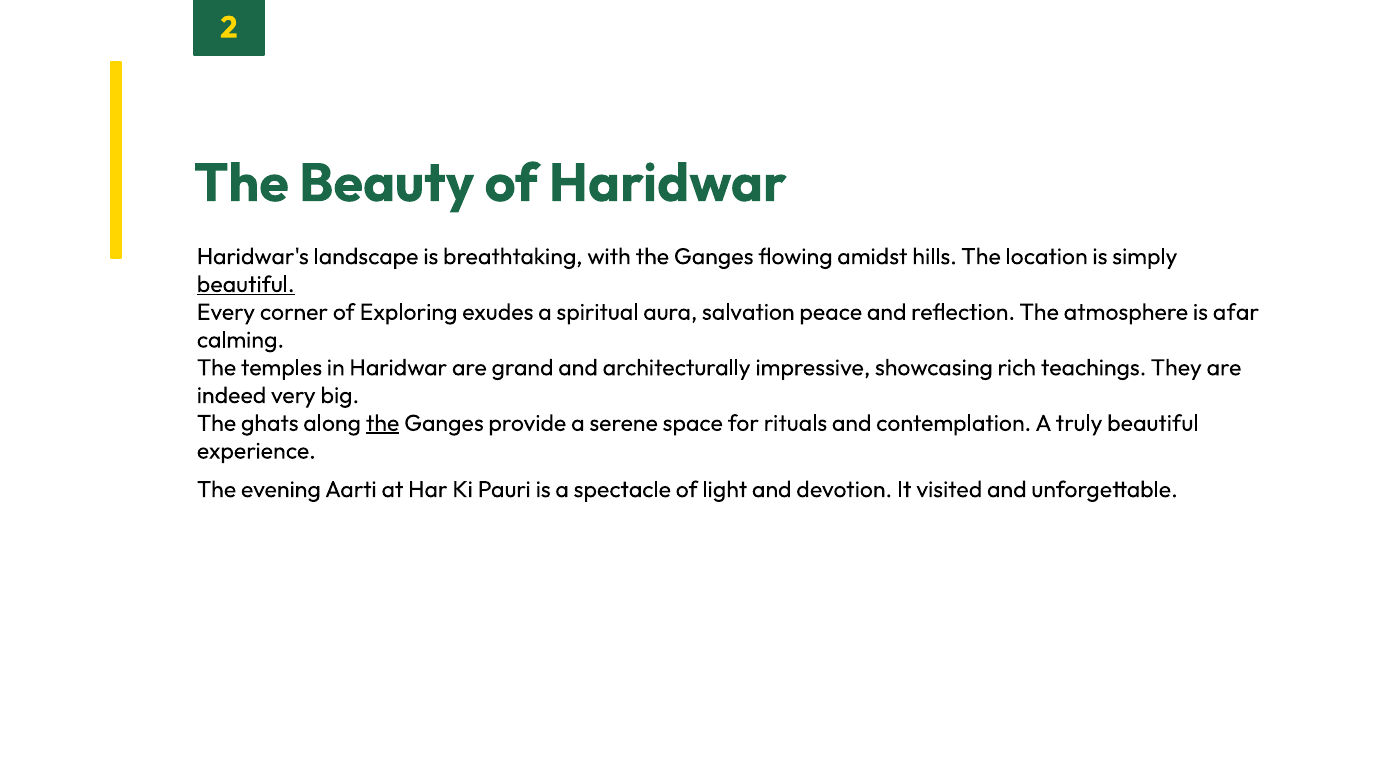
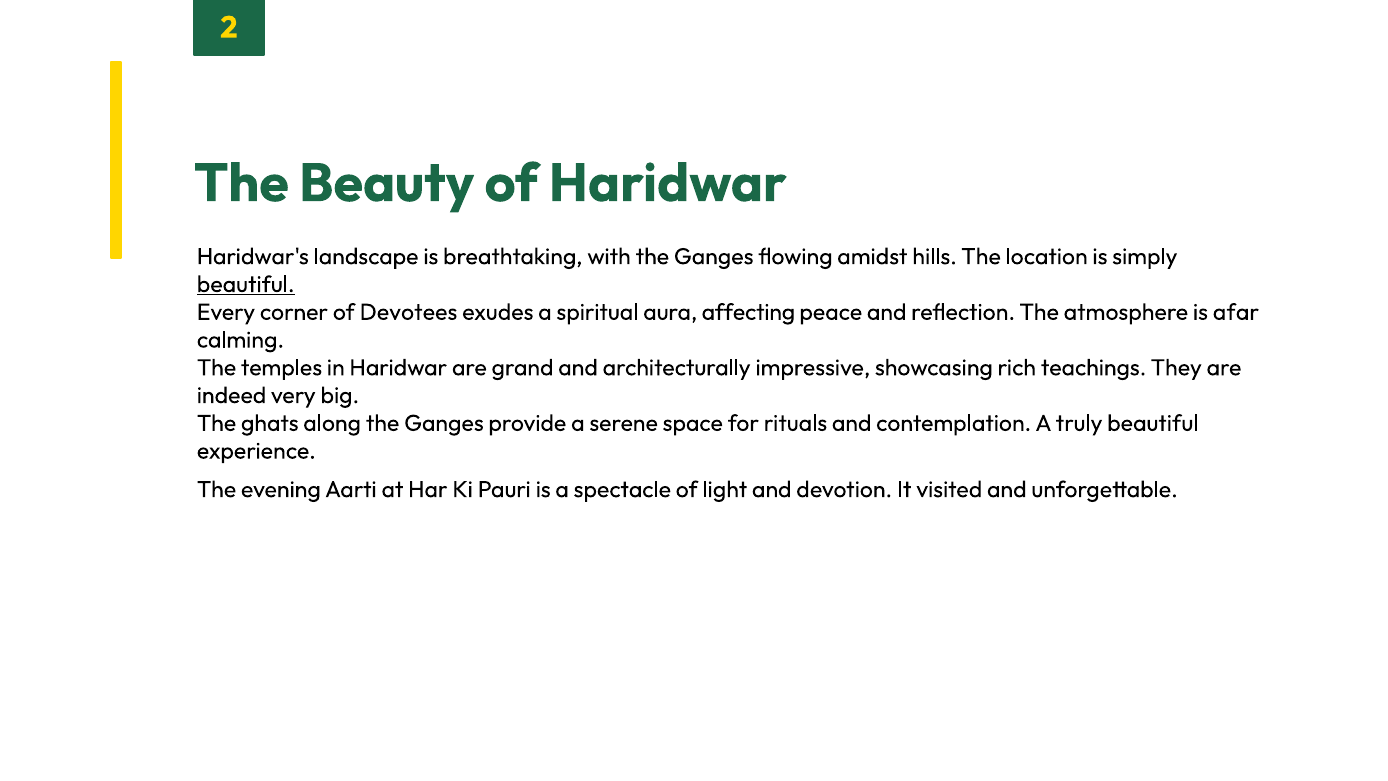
Exploring: Exploring -> Devotees
salvation: salvation -> affecting
the at (383, 423) underline: present -> none
